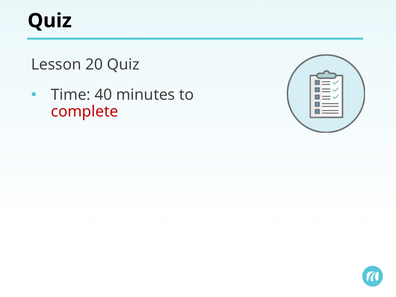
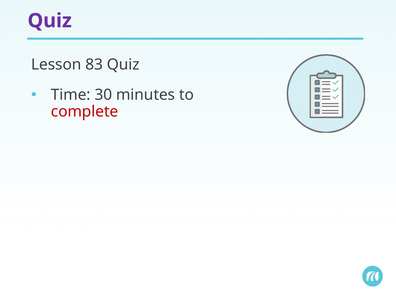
Quiz at (50, 21) colour: black -> purple
20: 20 -> 83
40: 40 -> 30
